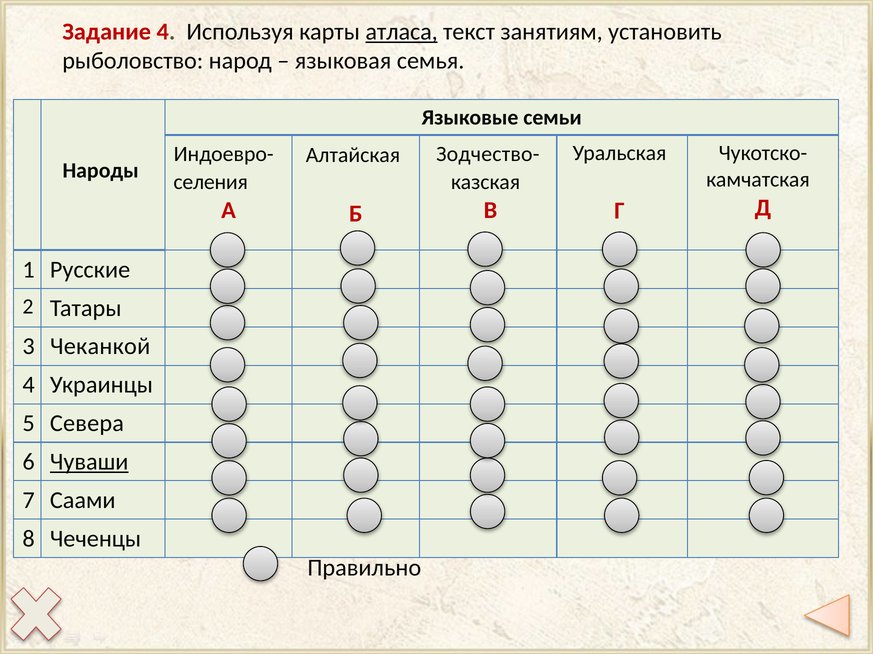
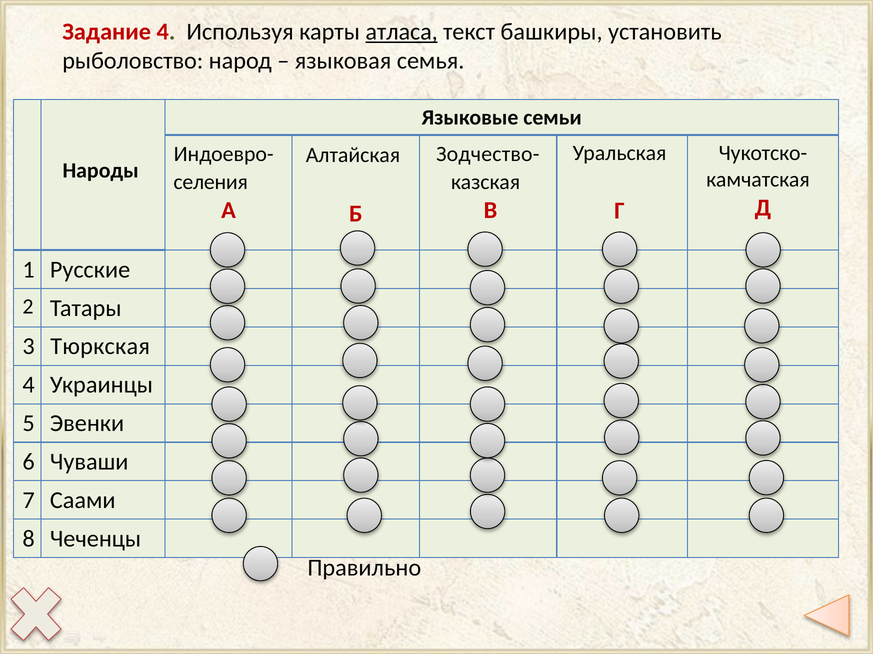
занятиям: занятиям -> башкиры
Чеканкой: Чеканкой -> Тюркская
Севера: Севера -> Эвенки
Чуваши underline: present -> none
